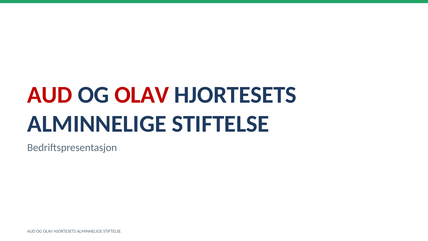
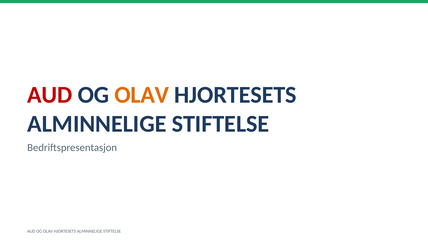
OLAV at (142, 95) colour: red -> orange
